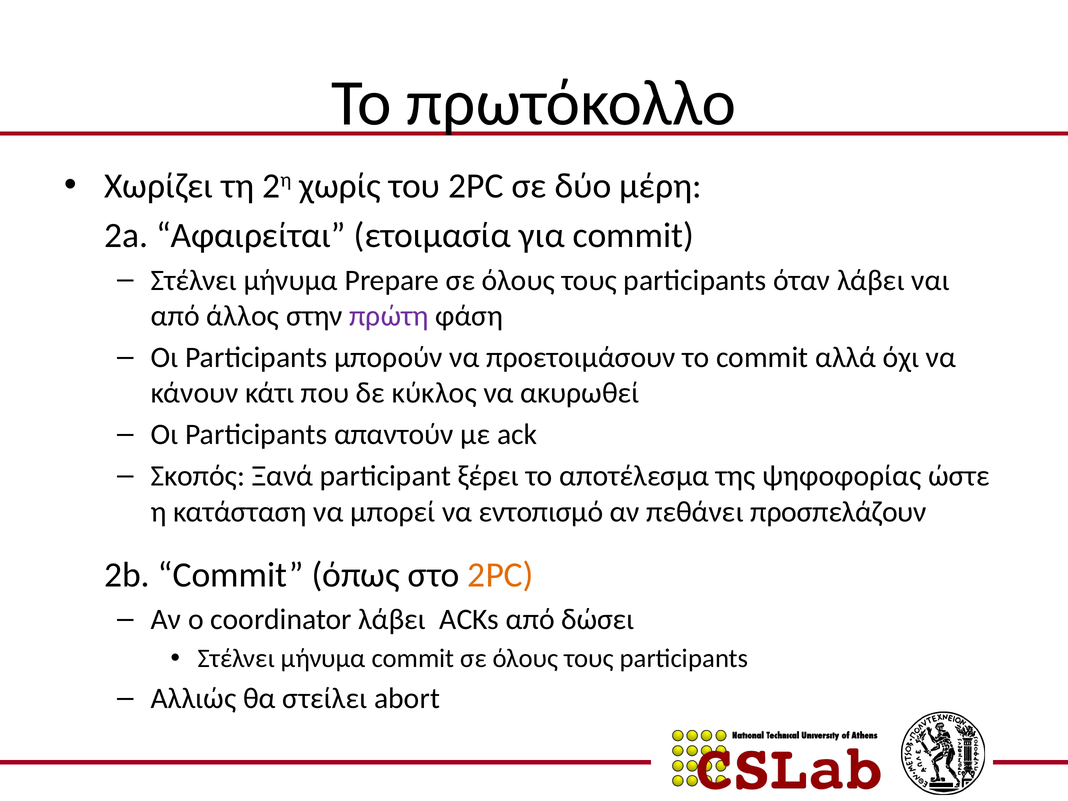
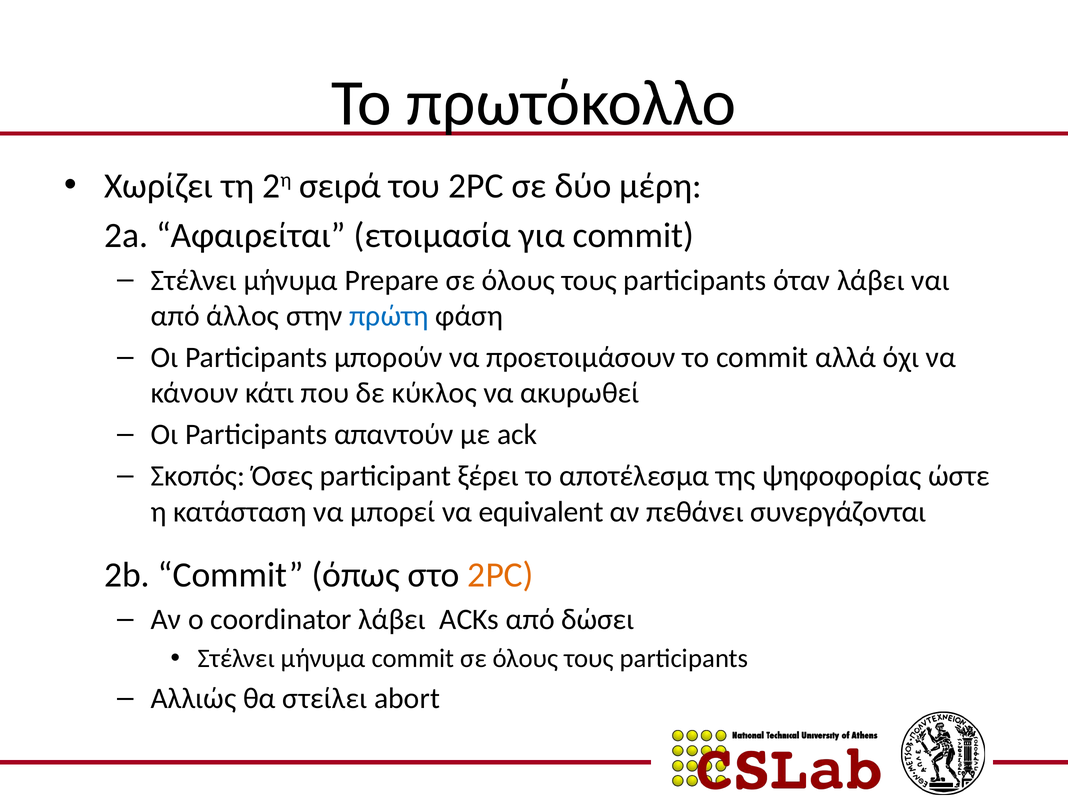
χωρίς: χωρίς -> σειρά
πρώτη colour: purple -> blue
Ξανά: Ξανά -> Όσες
εντοπισμό: εντοπισμό -> equivalent
προσπελάζουν: προσπελάζουν -> συνεργάζονται
